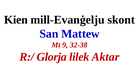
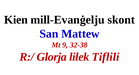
Aktar: Aktar -> Tiflili
